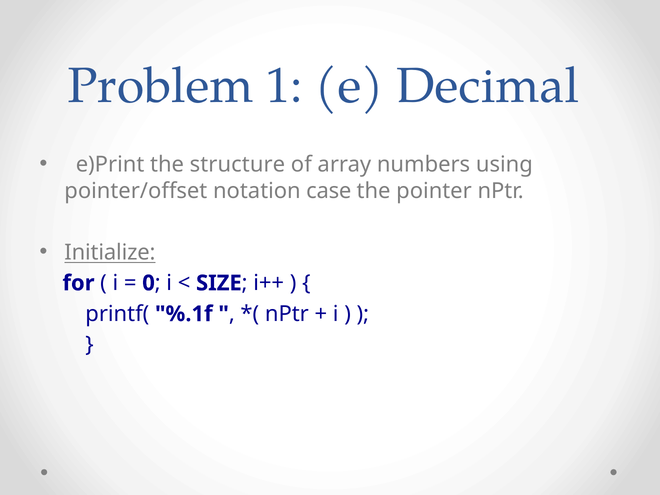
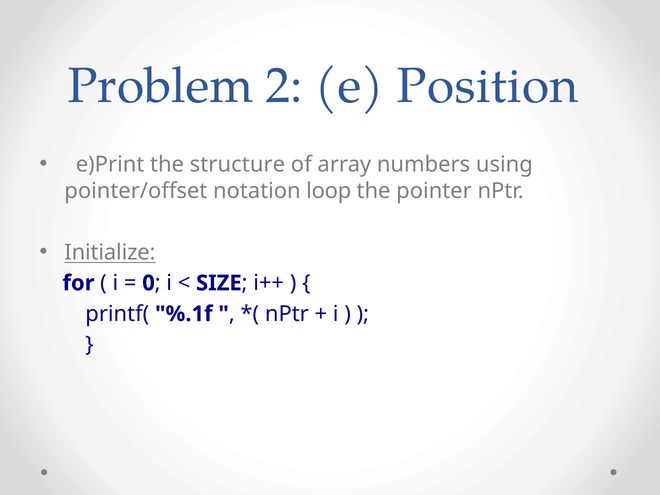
1: 1 -> 2
Decimal: Decimal -> Position
case: case -> loop
